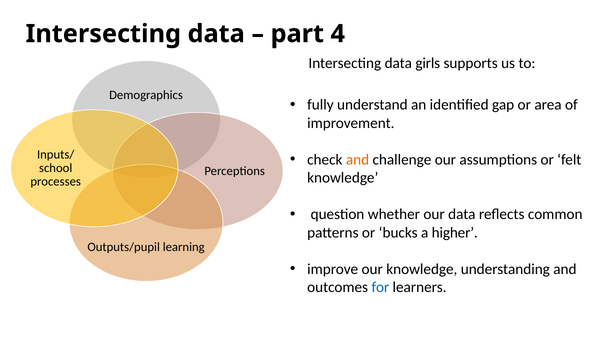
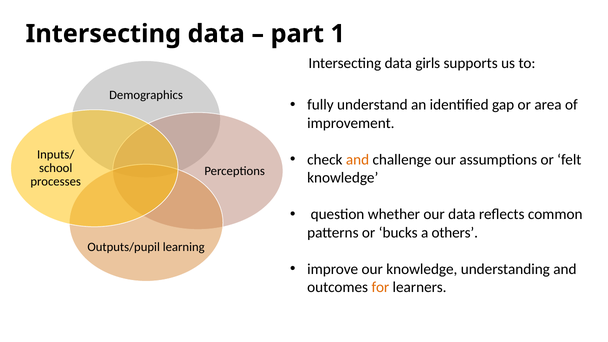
4: 4 -> 1
higher: higher -> others
for colour: blue -> orange
